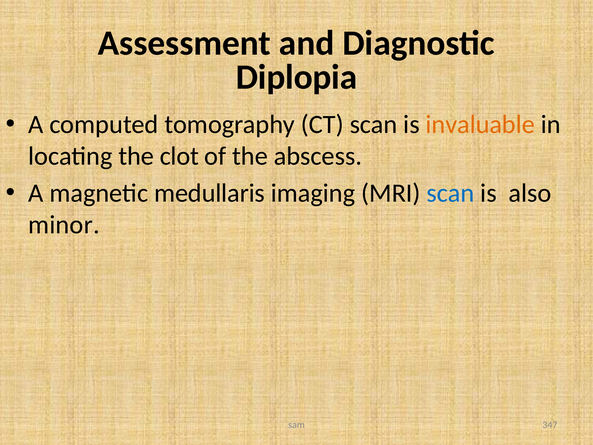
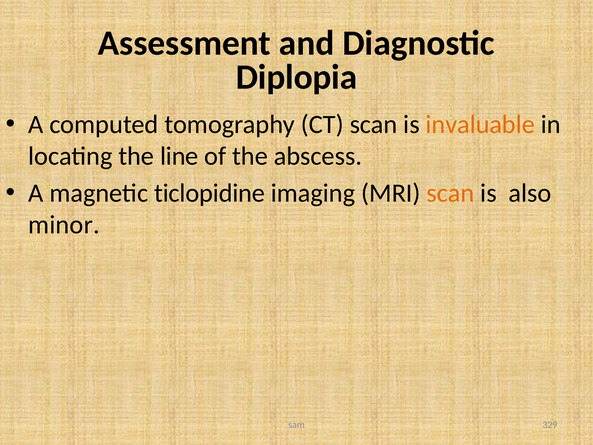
clot: clot -> line
medullaris: medullaris -> ticlopidine
scan at (450, 193) colour: blue -> orange
347: 347 -> 329
